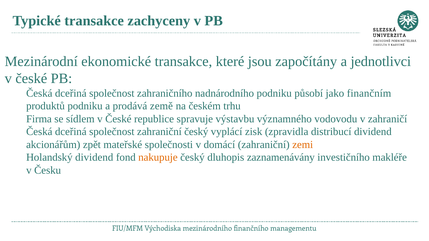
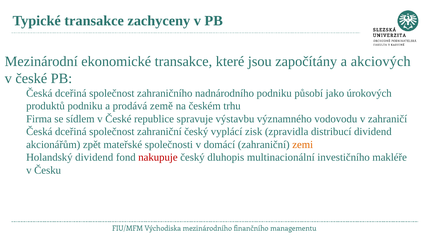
jednotlivci: jednotlivci -> akciových
finančním: finančním -> úrokových
nakupuje colour: orange -> red
zaznamenávány: zaznamenávány -> multinacionální
